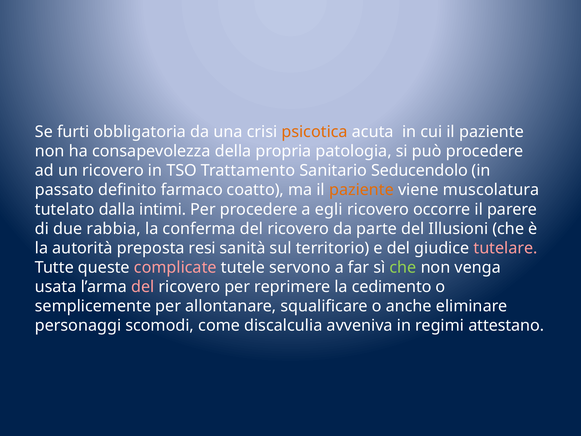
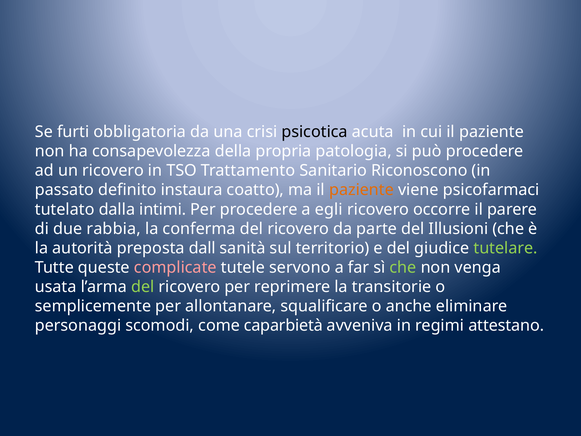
psicotica colour: orange -> black
Seducendolo: Seducendolo -> Riconoscono
farmaco: farmaco -> instaura
muscolatura: muscolatura -> psicofarmaci
resi: resi -> dall
tutelare colour: pink -> light green
del at (143, 287) colour: pink -> light green
cedimento: cedimento -> transitorie
discalculia: discalculia -> caparbietà
